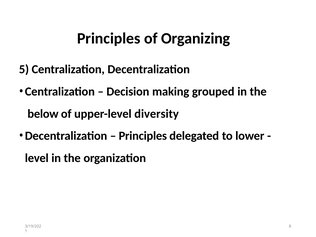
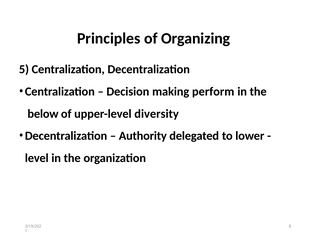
grouped: grouped -> perform
Principles at (143, 136): Principles -> Authority
